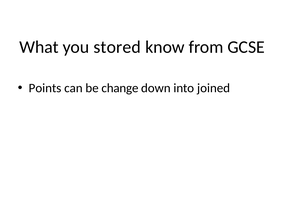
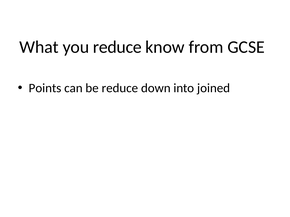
you stored: stored -> reduce
be change: change -> reduce
